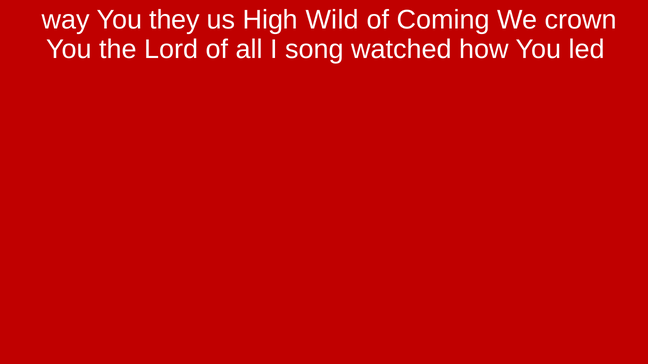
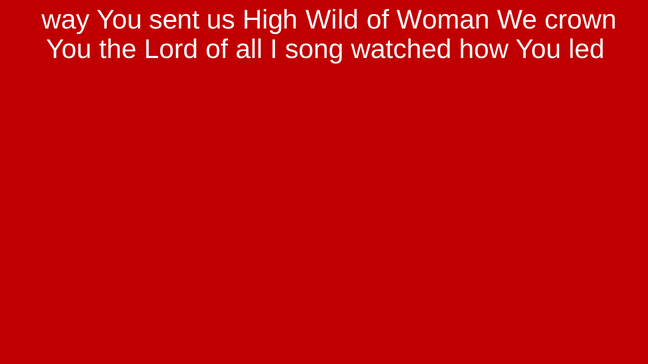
they: they -> sent
Coming: Coming -> Woman
